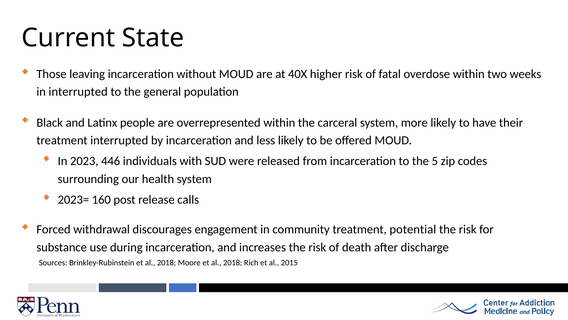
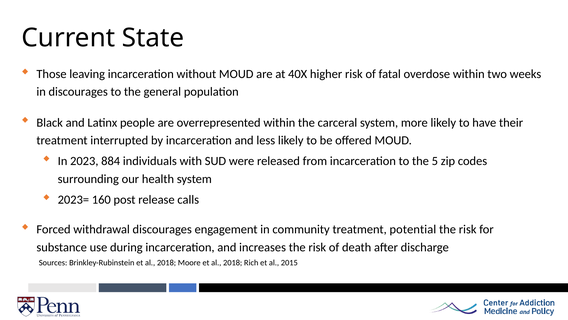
in interrupted: interrupted -> discourages
446: 446 -> 884
